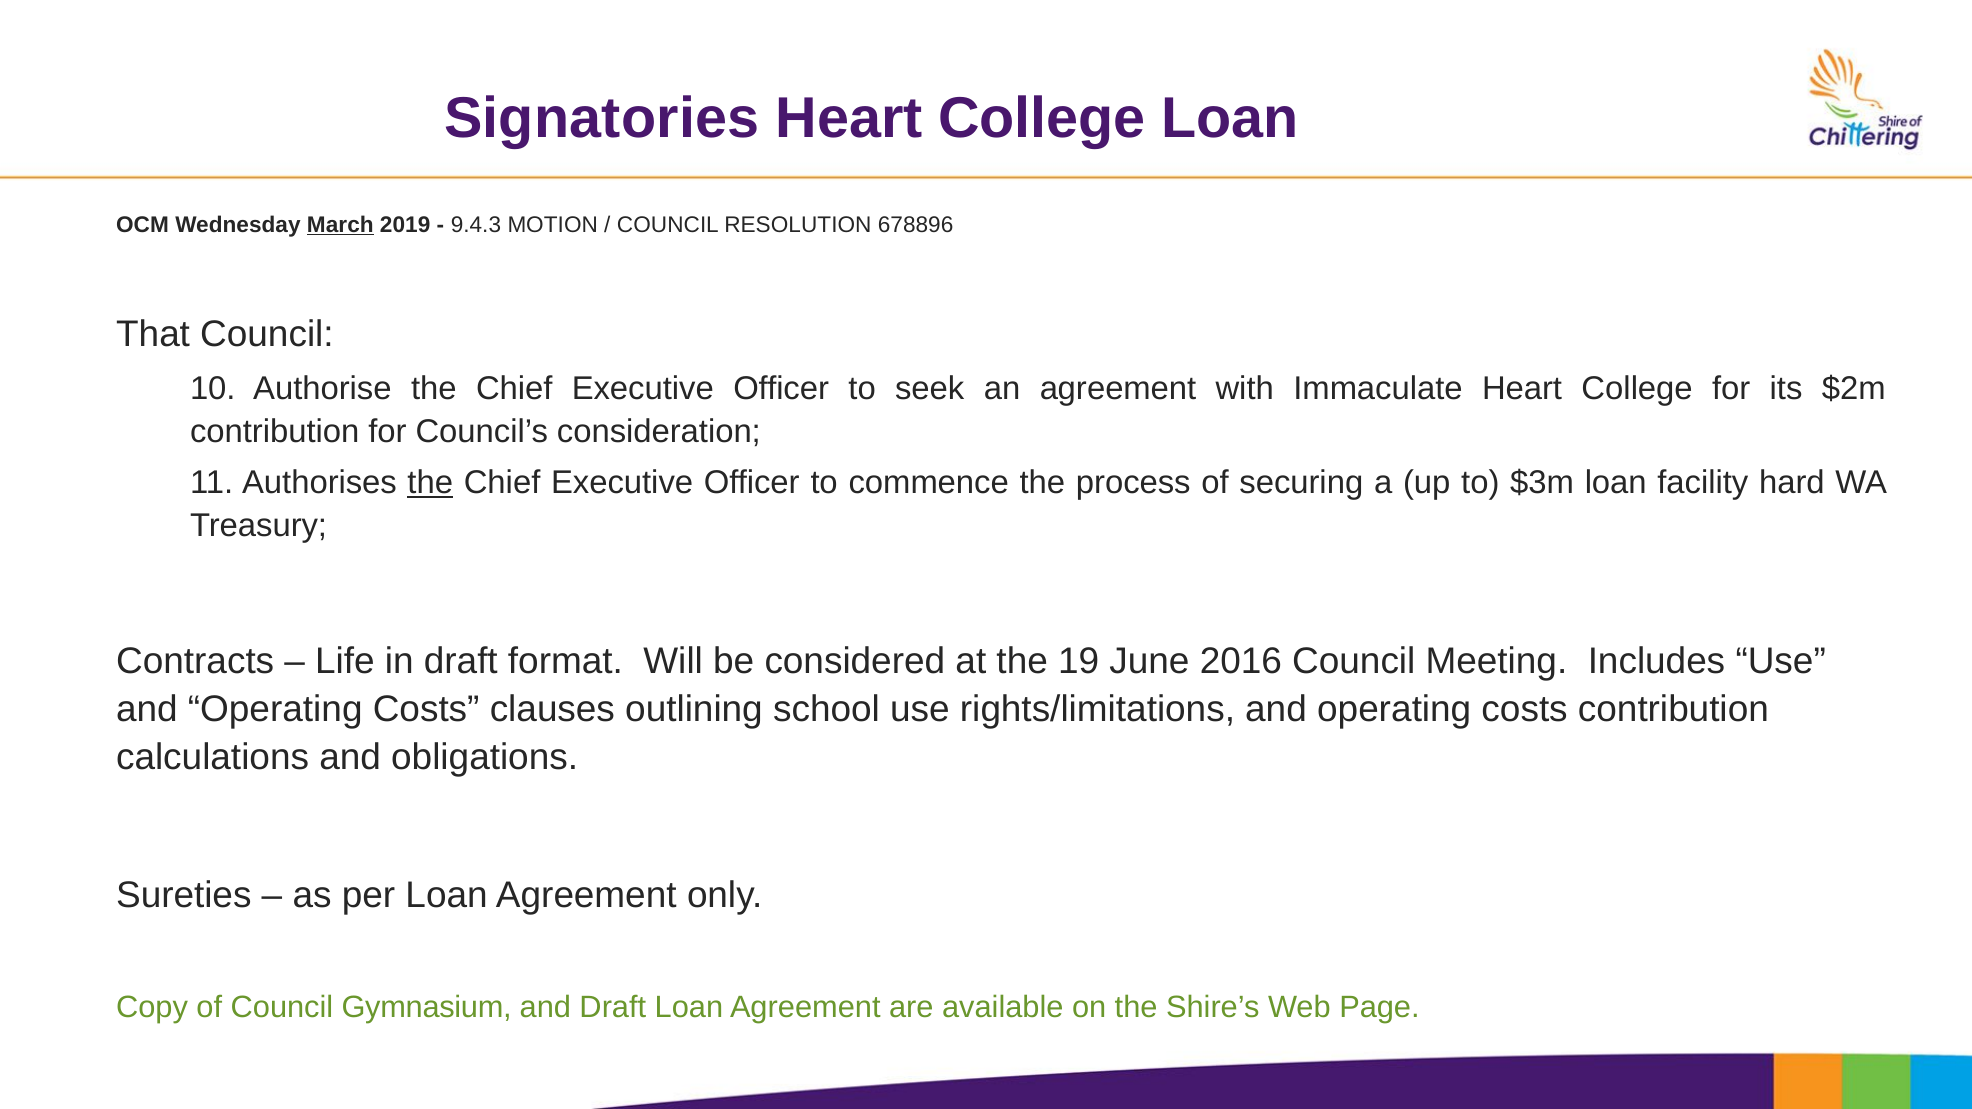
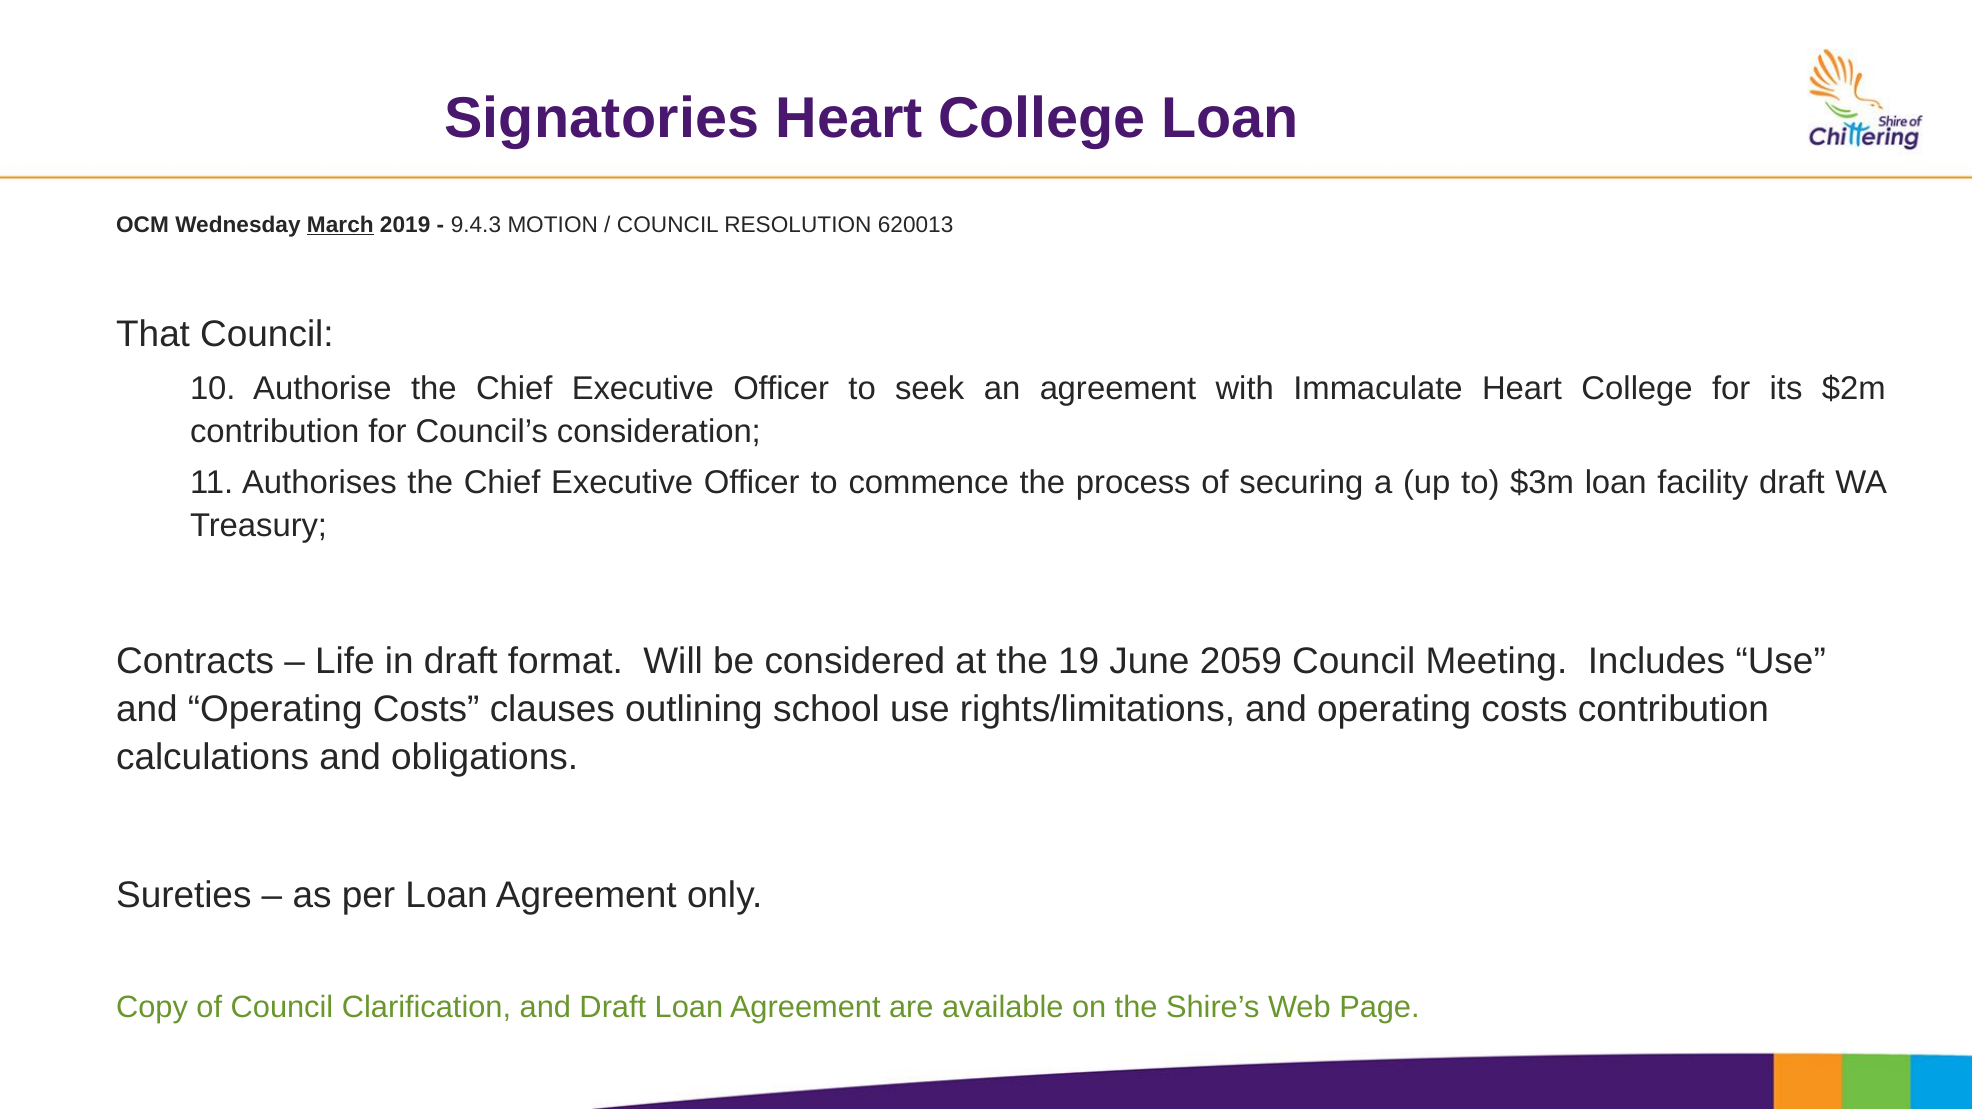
678896: 678896 -> 620013
the at (430, 483) underline: present -> none
facility hard: hard -> draft
2016: 2016 -> 2059
Gymnasium: Gymnasium -> Clarification
